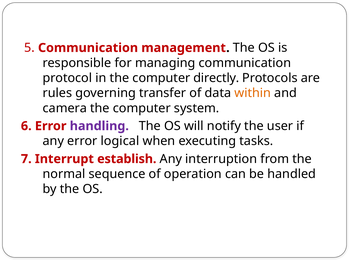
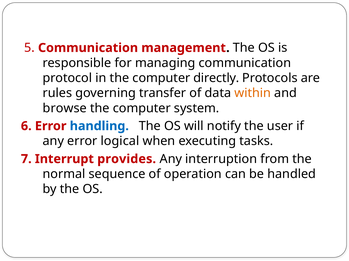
camera: camera -> browse
handling colour: purple -> blue
establish: establish -> provides
